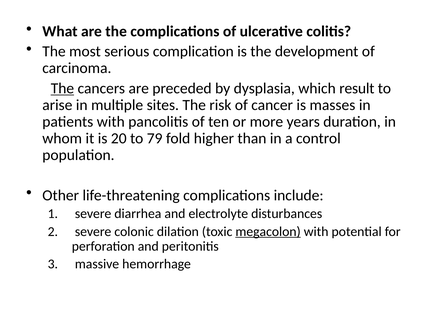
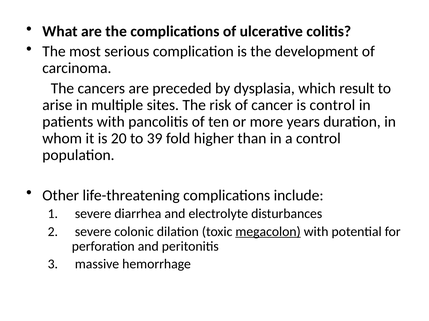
The at (62, 89) underline: present -> none
is masses: masses -> control
79: 79 -> 39
